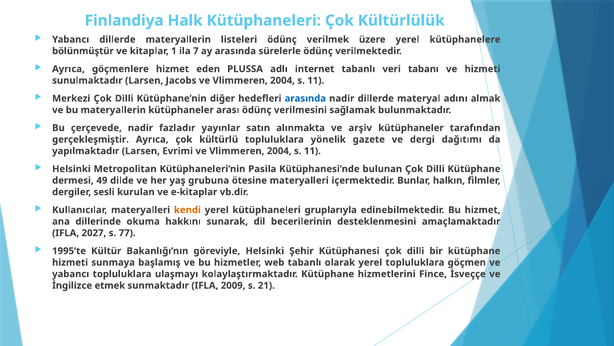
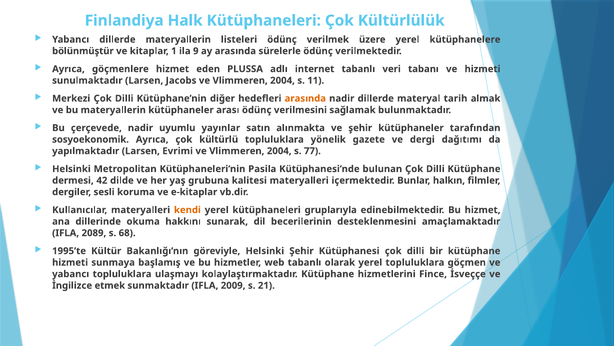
7: 7 -> 9
arasında at (305, 98) colour: blue -> orange
adını: adını -> tarih
fazladır: fazladır -> uyumlu
ve arşiv: arşiv -> şehir
gerçekleşmiştir: gerçekleşmiştir -> sosyoekonomik
11 at (312, 151): 11 -> 77
49: 49 -> 42
ötesine: ötesine -> kalitesi
kurulan: kurulan -> koruma
2027: 2027 -> 2089
77: 77 -> 68
